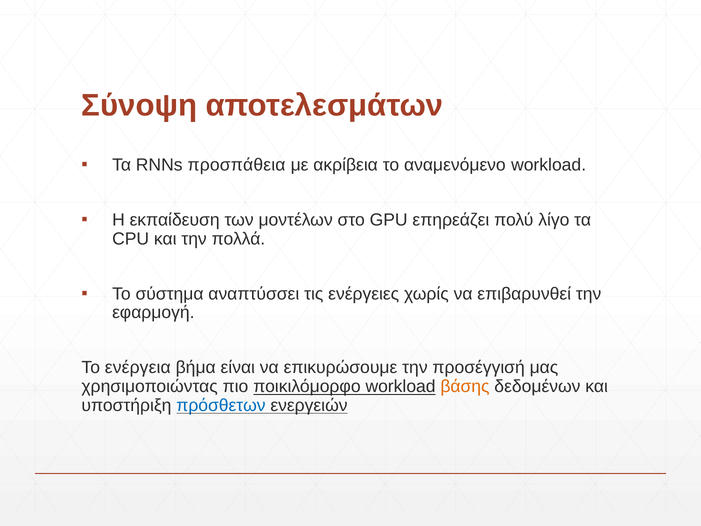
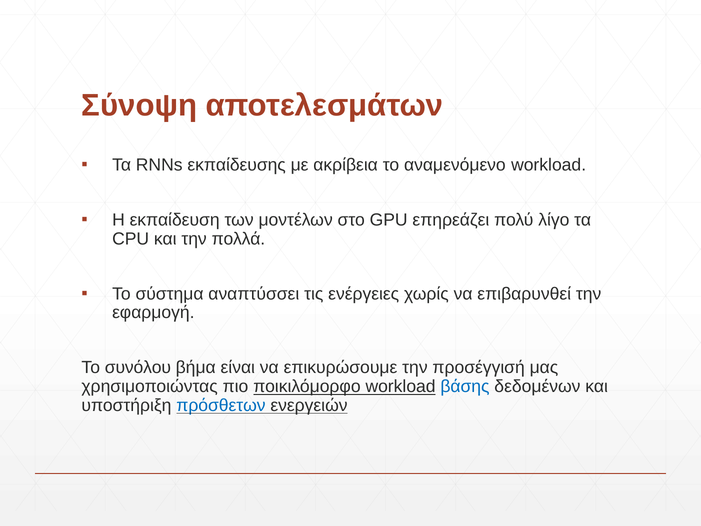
προσπάθεια: προσπάθεια -> εκπαίδευσης
ενέργεια: ενέργεια -> συνόλου
βάσης colour: orange -> blue
